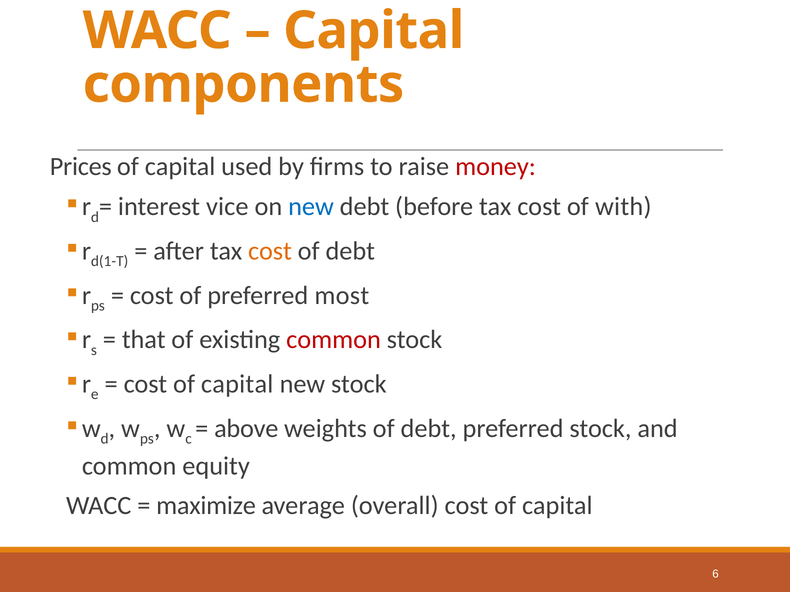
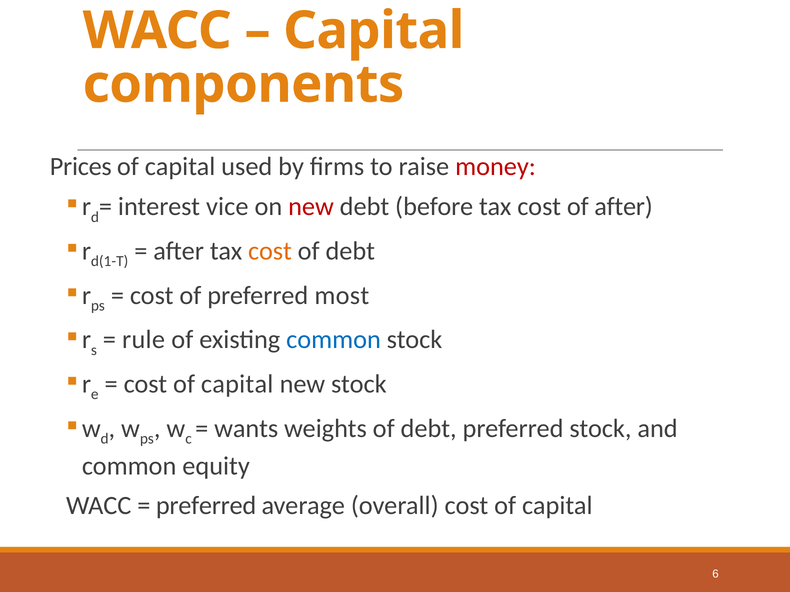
new at (311, 207) colour: blue -> red
of with: with -> after
that: that -> rule
common at (334, 340) colour: red -> blue
above: above -> wants
maximize at (206, 506): maximize -> preferred
